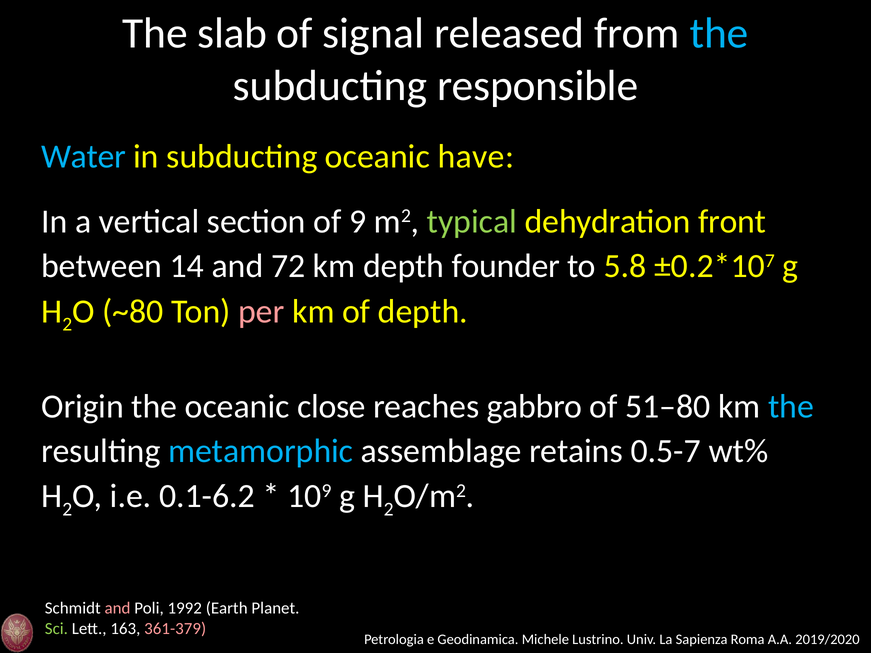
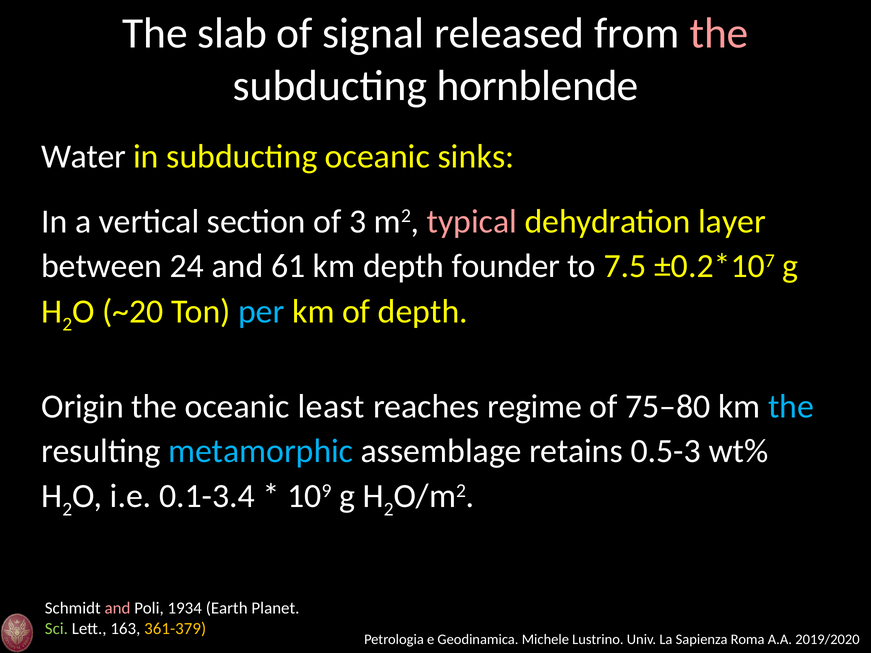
the at (719, 33) colour: light blue -> pink
responsible: responsible -> hornblende
Water colour: light blue -> white
have: have -> sinks
9: 9 -> 3
typical colour: light green -> pink
front: front -> layer
14: 14 -> 24
72: 72 -> 61
5.8: 5.8 -> 7.5
~80: ~80 -> ~20
per colour: pink -> light blue
close: close -> least
gabbro: gabbro -> regime
51–80: 51–80 -> 75–80
0.5-7: 0.5-7 -> 0.5-3
0.1-6.2: 0.1-6.2 -> 0.1-3.4
1992: 1992 -> 1934
361-379 colour: pink -> yellow
